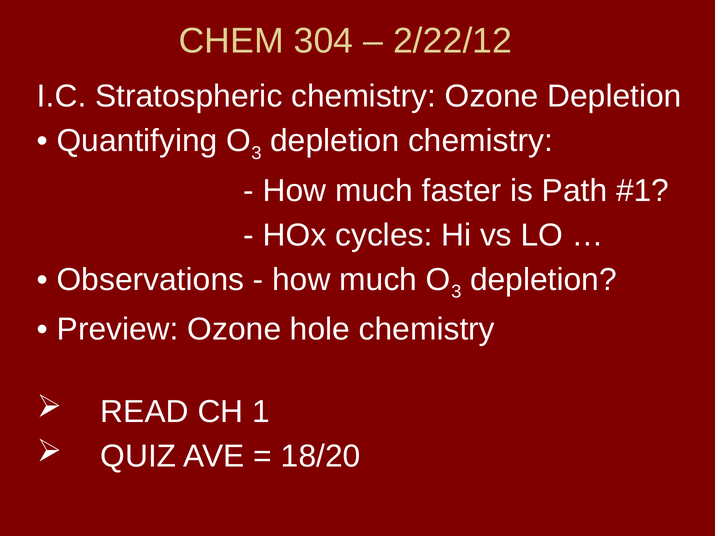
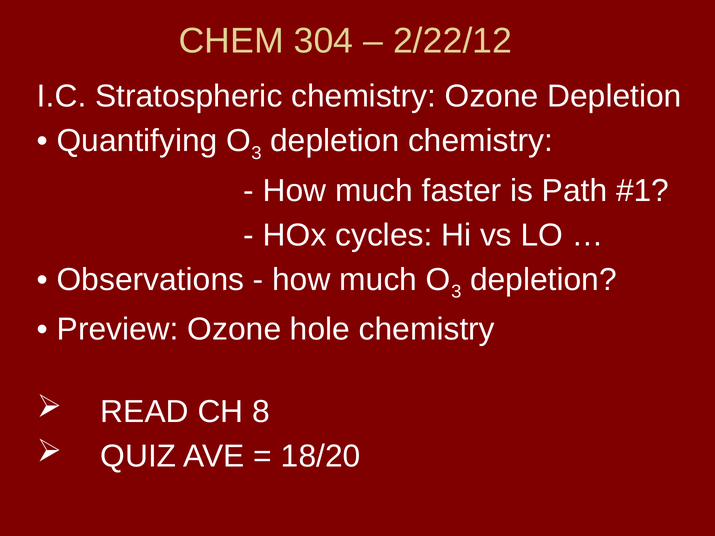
1: 1 -> 8
